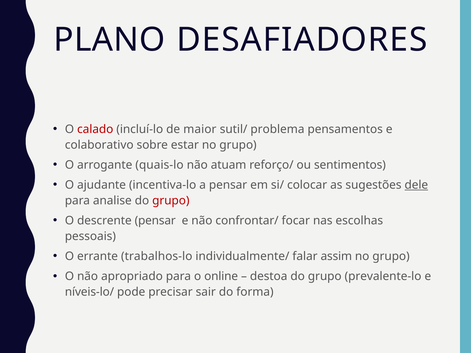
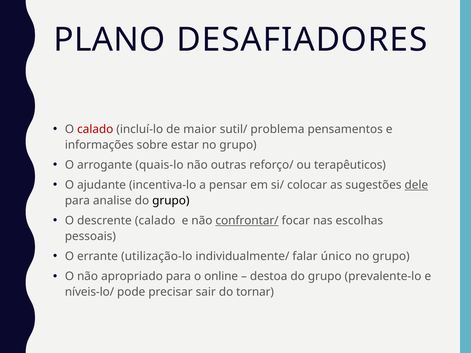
colaborativo: colaborativo -> informações
atuam: atuam -> outras
sentimentos: sentimentos -> terapêuticos
grupo at (171, 201) colour: red -> black
descrente pensar: pensar -> calado
confrontar/ underline: none -> present
trabalhos-lo: trabalhos-lo -> utilização-lo
assim: assim -> único
forma: forma -> tornar
